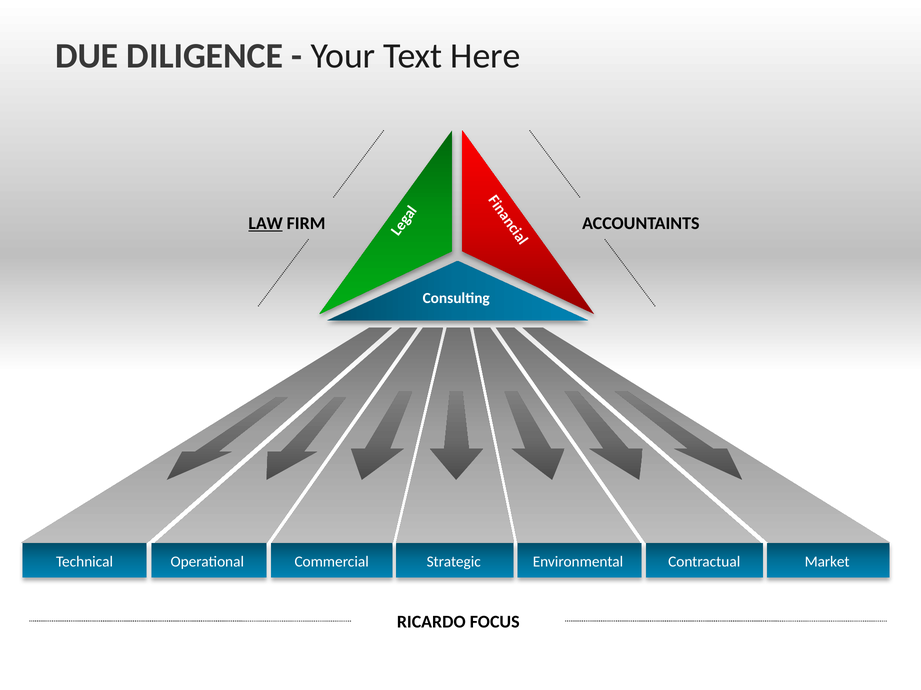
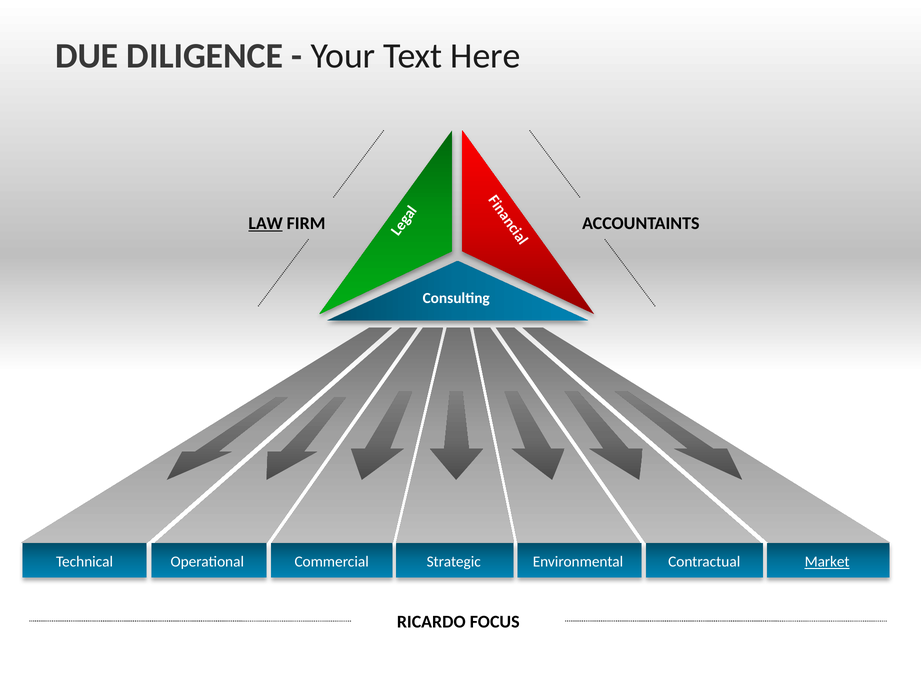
Market underline: none -> present
